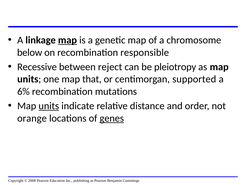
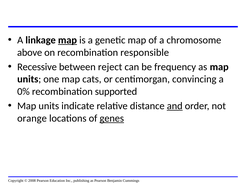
below: below -> above
pleiotropy: pleiotropy -> frequency
that: that -> cats
supported: supported -> convincing
6%: 6% -> 0%
mutations: mutations -> supported
units at (49, 106) underline: present -> none
and underline: none -> present
